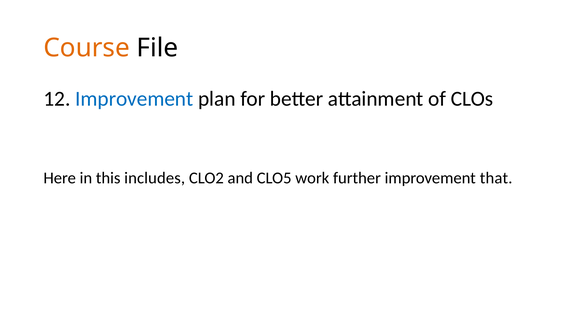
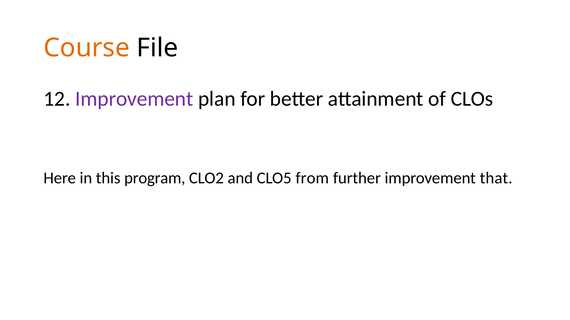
Improvement at (134, 99) colour: blue -> purple
includes: includes -> program
work: work -> from
